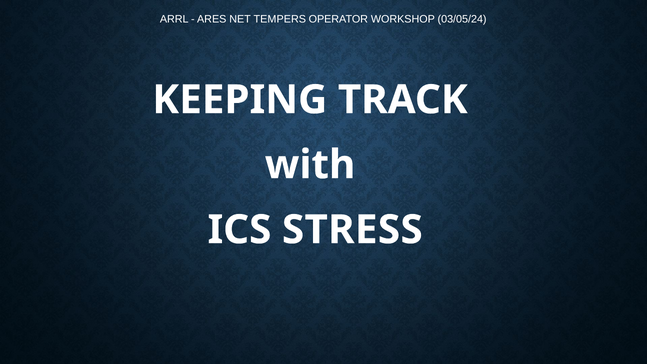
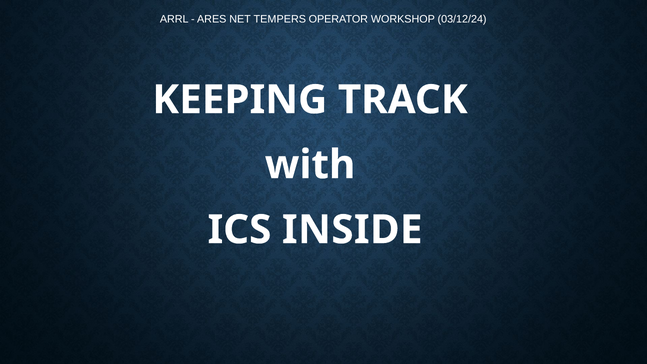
03/05/24: 03/05/24 -> 03/12/24
STRESS: STRESS -> INSIDE
